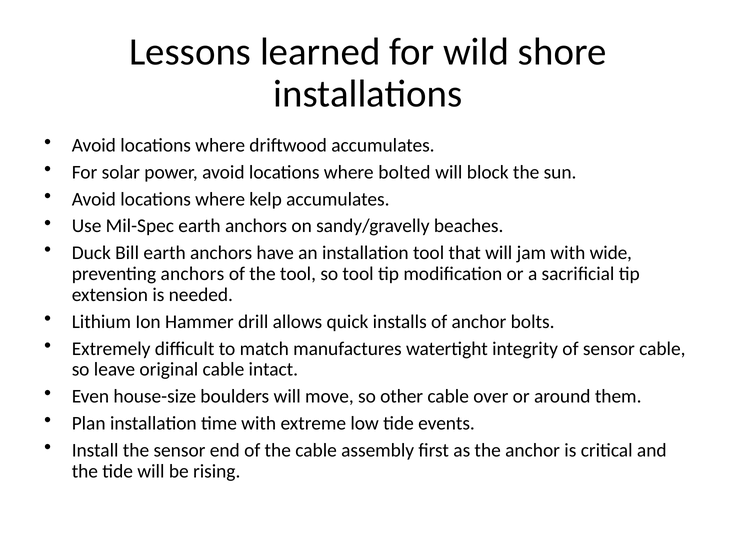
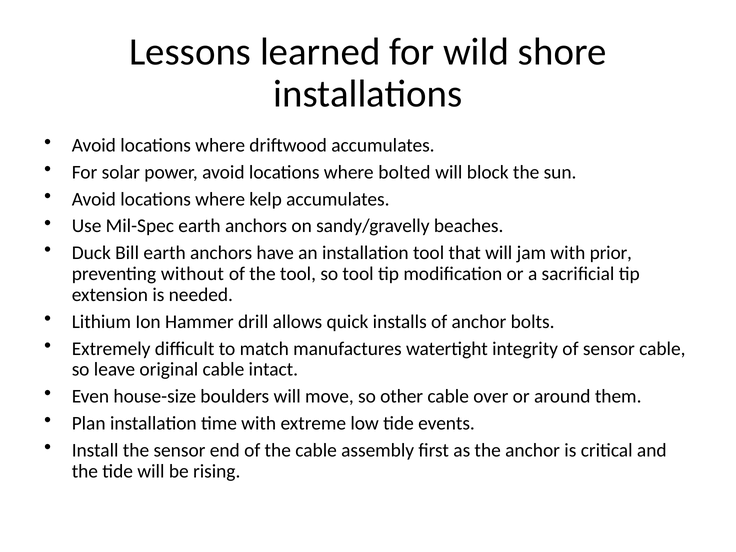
wide: wide -> prior
preventing anchors: anchors -> without
